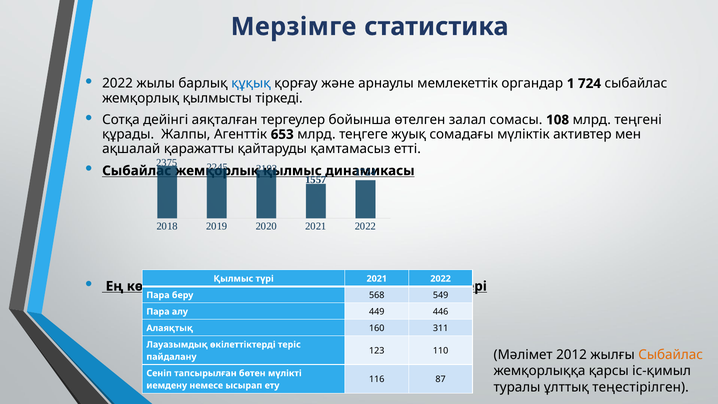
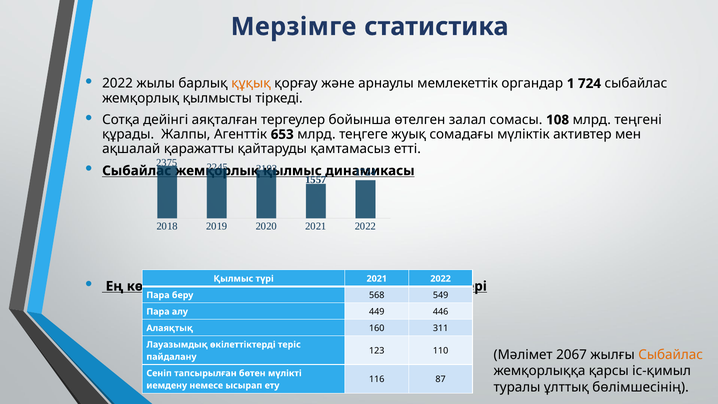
құқық colour: blue -> orange
2012: 2012 -> 2067
теңестiрiлген: теңестiрiлген -> бөлімшесінің
